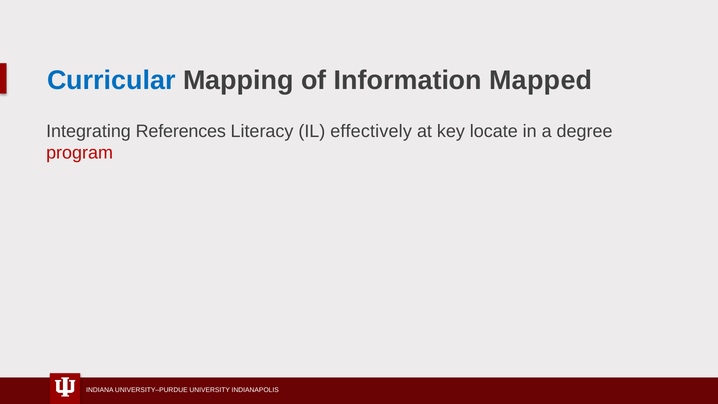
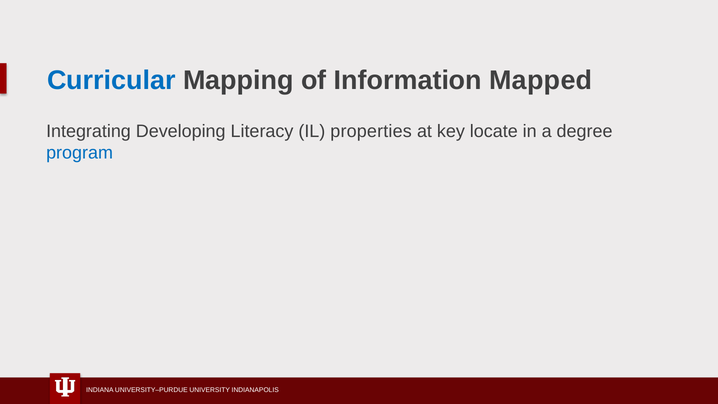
References: References -> Developing
effectively: effectively -> properties
program colour: red -> blue
